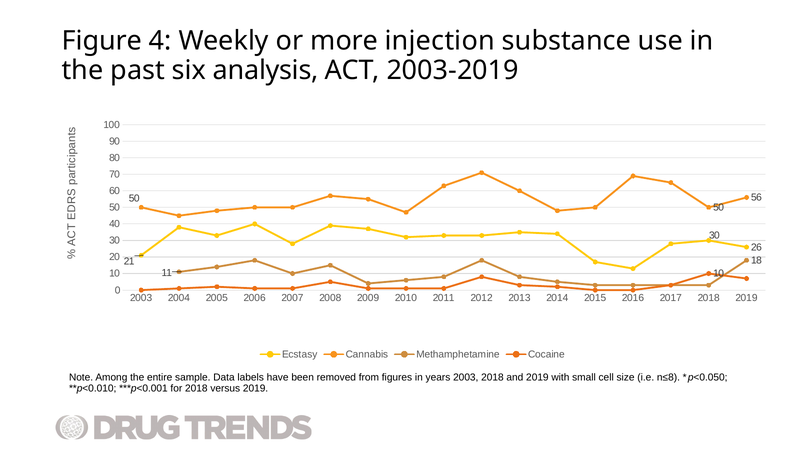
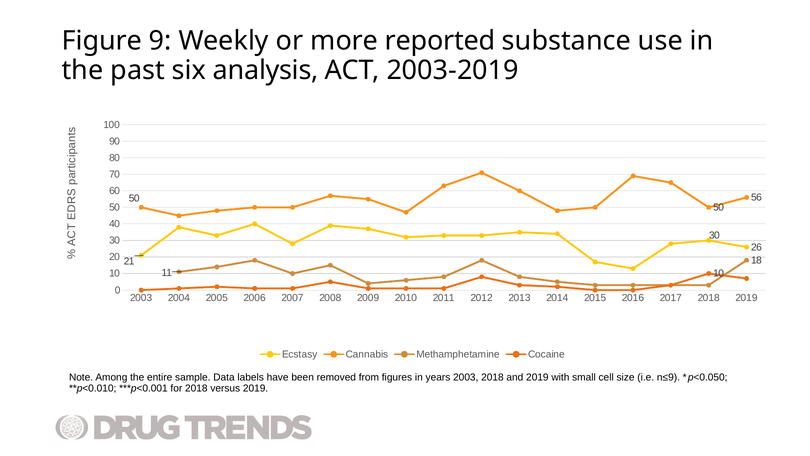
4: 4 -> 9
injection: injection -> reported
n≤8: n≤8 -> n≤9
